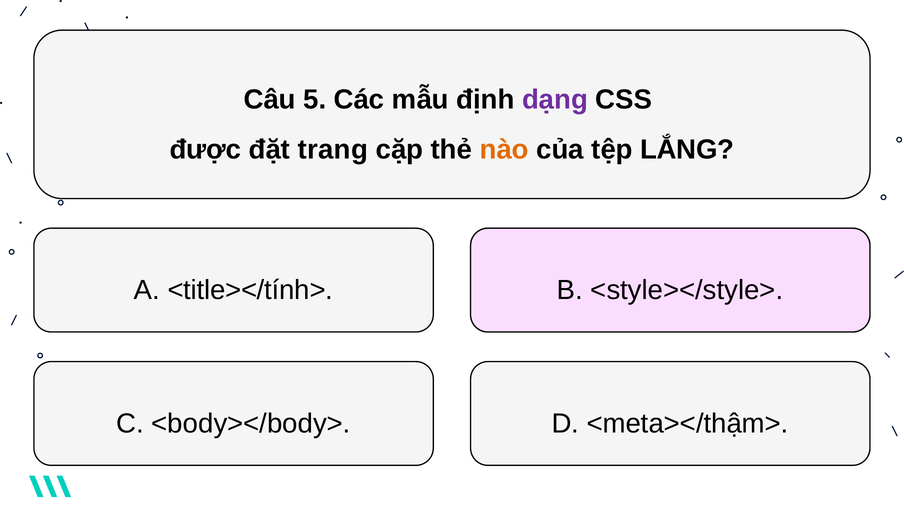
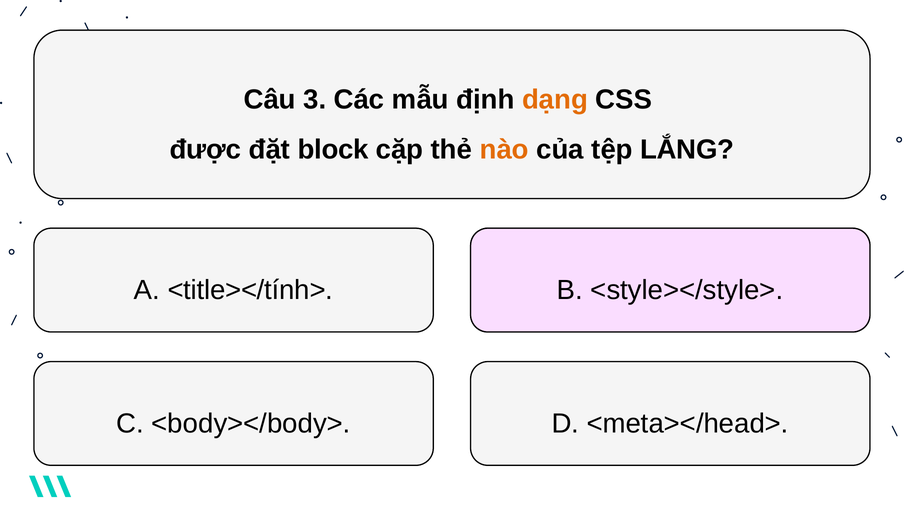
5: 5 -> 3
dạng colour: purple -> orange
trang: trang -> block
<meta></thậm>: <meta></thậm> -> <meta></head>
